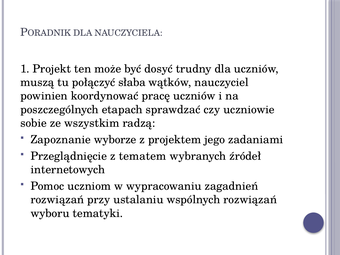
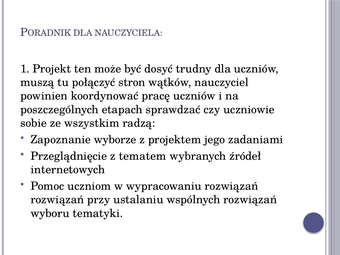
słaba: słaba -> stron
wypracowaniu zagadnień: zagadnień -> rozwiązań
